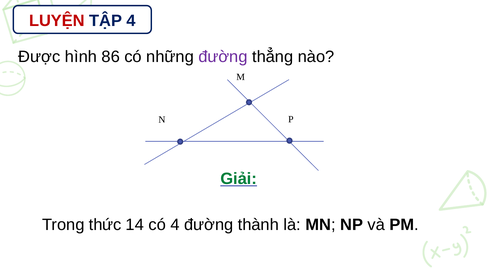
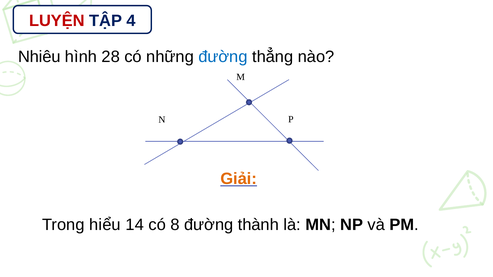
Được: Được -> Nhiêu
86: 86 -> 28
đường at (223, 57) colour: purple -> blue
Giải colour: green -> orange
thức: thức -> hiểu
có 4: 4 -> 8
